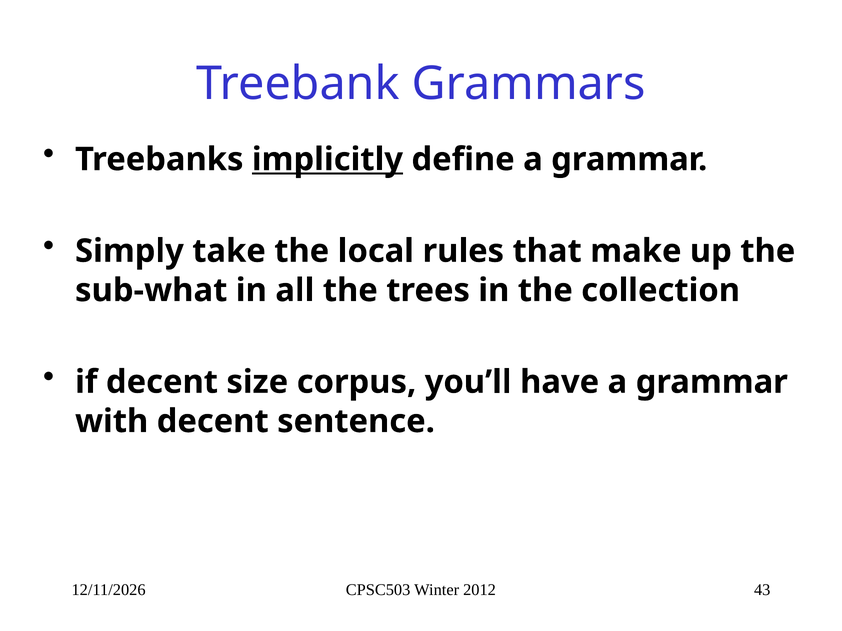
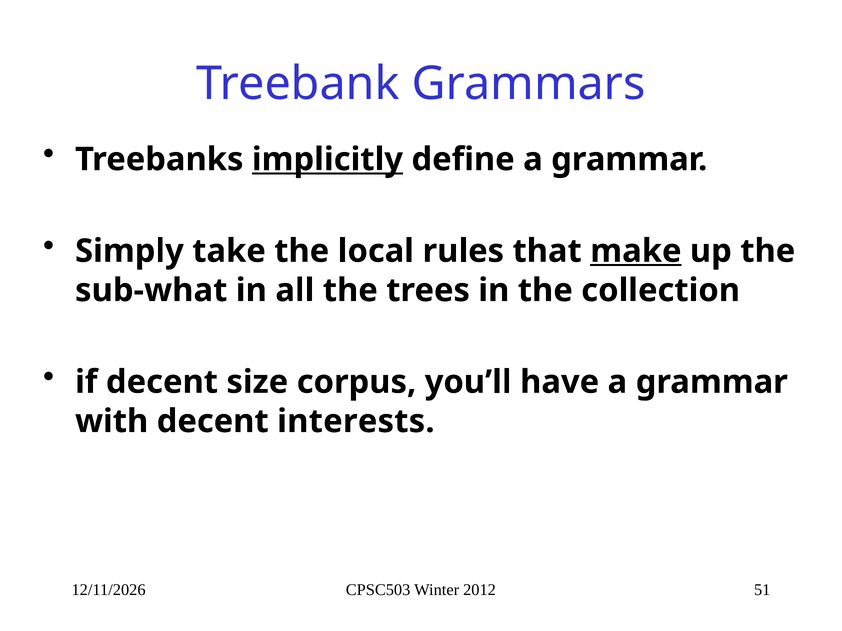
make underline: none -> present
sentence: sentence -> interests
43: 43 -> 51
